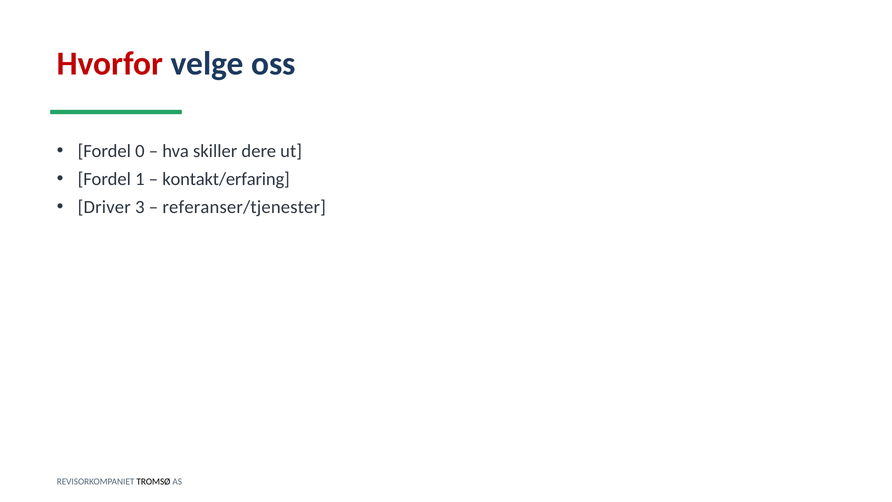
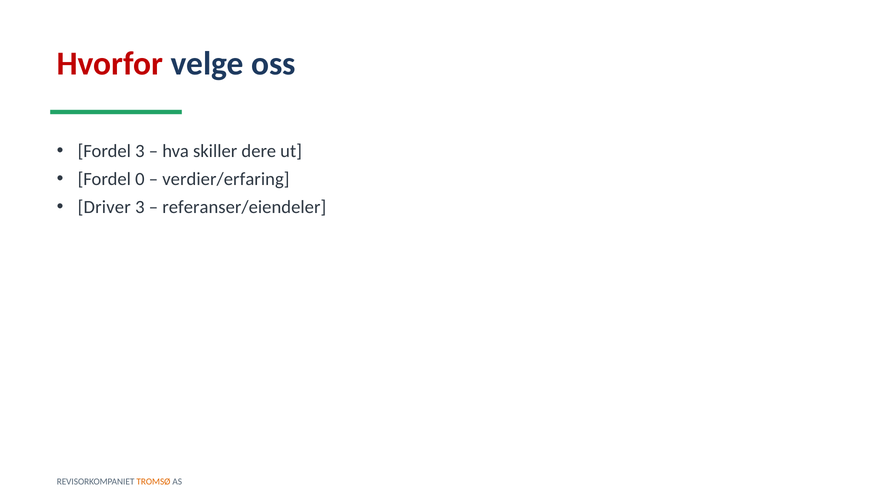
Fordel 0: 0 -> 3
1: 1 -> 0
kontakt/erfaring: kontakt/erfaring -> verdier/erfaring
referanser/tjenester: referanser/tjenester -> referanser/eiendeler
TROMSØ colour: black -> orange
